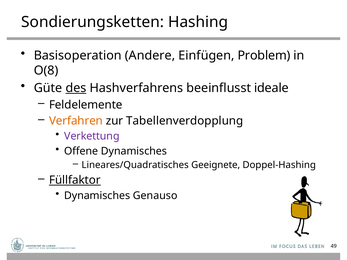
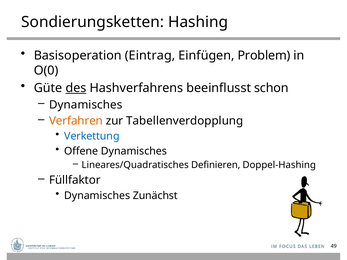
Andere: Andere -> Eintrag
O(8: O(8 -> O(0
ideale: ideale -> schon
Feldelemente at (86, 105): Feldelemente -> Dynamisches
Verkettung colour: purple -> blue
Geeignete: Geeignete -> Definieren
Füllfaktor underline: present -> none
Genauso: Genauso -> Zunächst
